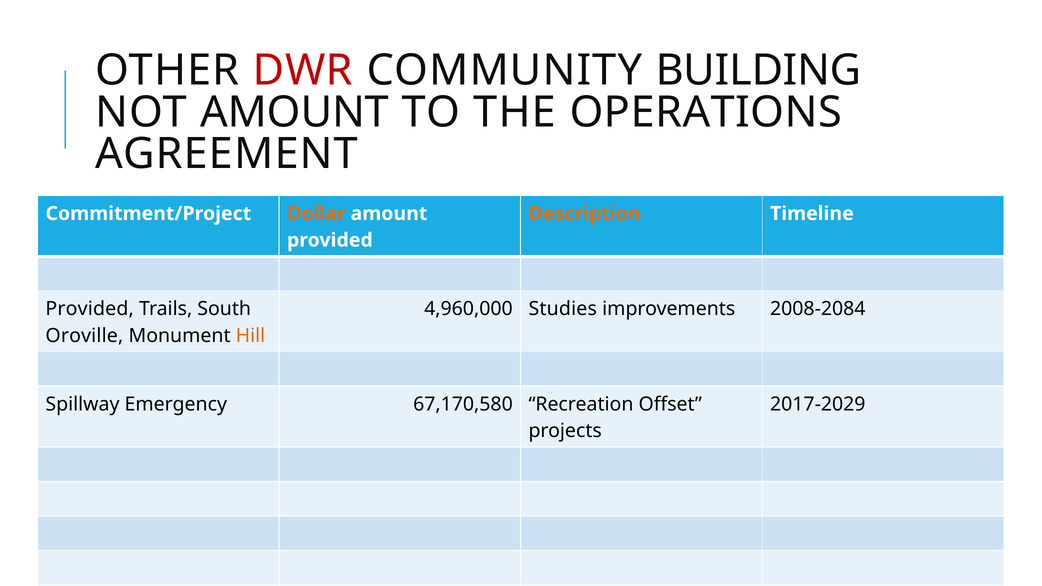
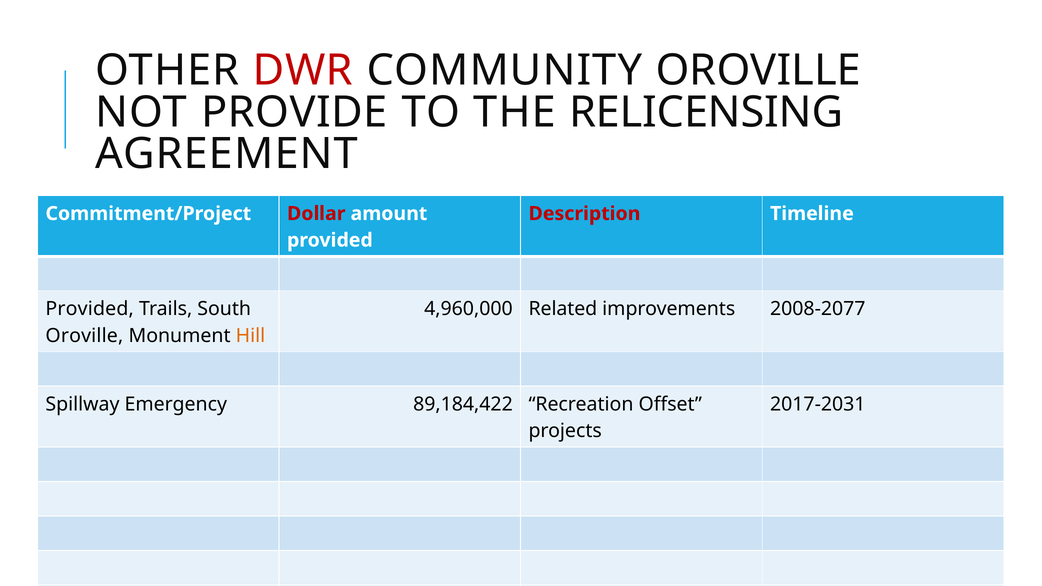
COMMUNITY BUILDING: BUILDING -> OROVILLE
NOT AMOUNT: AMOUNT -> PROVIDE
OPERATIONS: OPERATIONS -> RELICENSING
Dollar colour: orange -> red
Description colour: orange -> red
Studies: Studies -> Related
2008-2084: 2008-2084 -> 2008-2077
67,170,580: 67,170,580 -> 89,184,422
2017-2029: 2017-2029 -> 2017-2031
